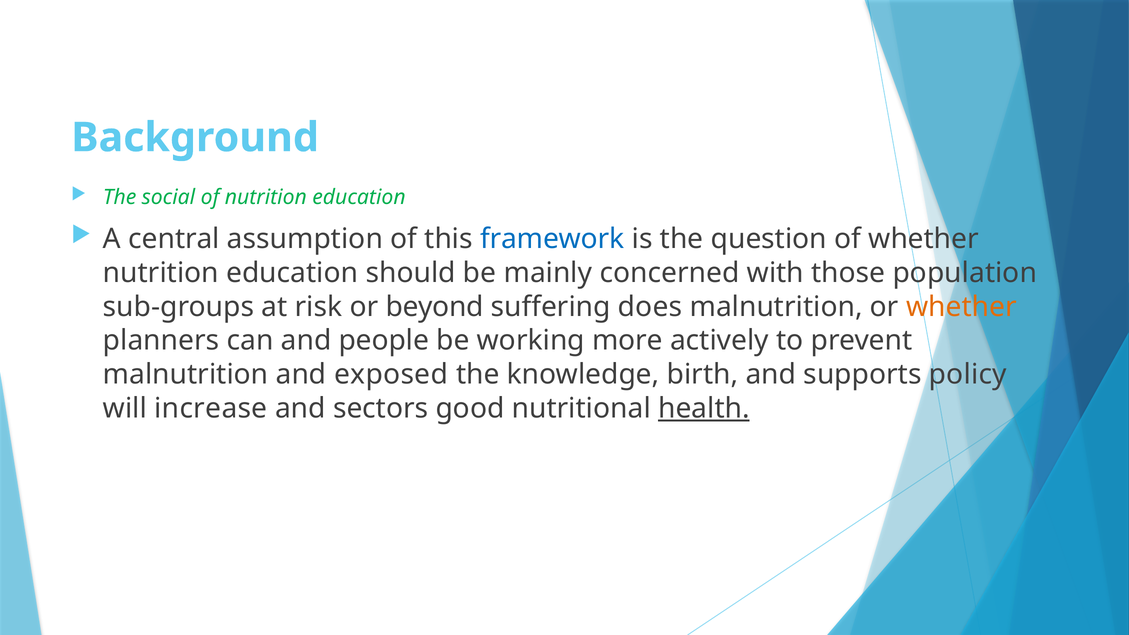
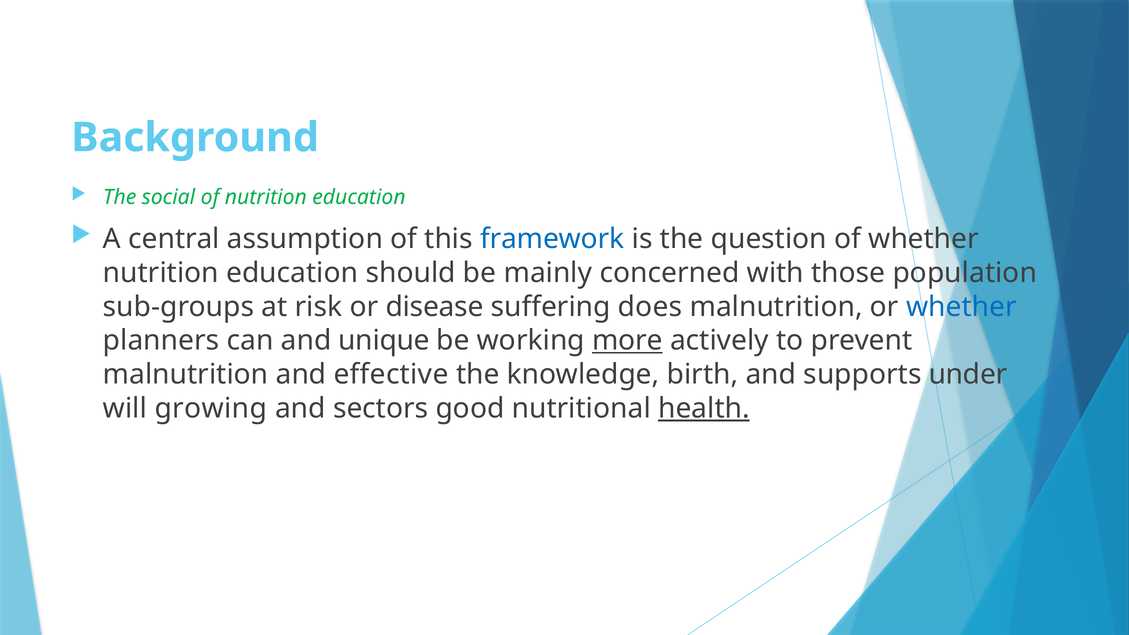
beyond: beyond -> disease
whether at (961, 307) colour: orange -> blue
people: people -> unique
more underline: none -> present
exposed: exposed -> effective
policy: policy -> under
increase: increase -> growing
